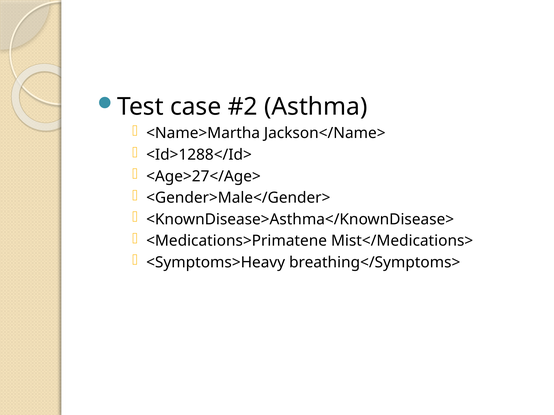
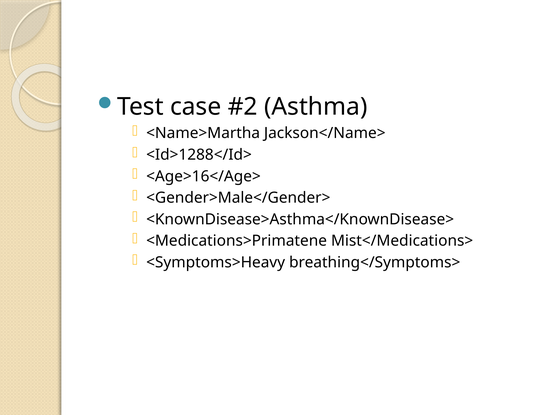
<Age>27</Age>: <Age>27</Age> -> <Age>16</Age>
